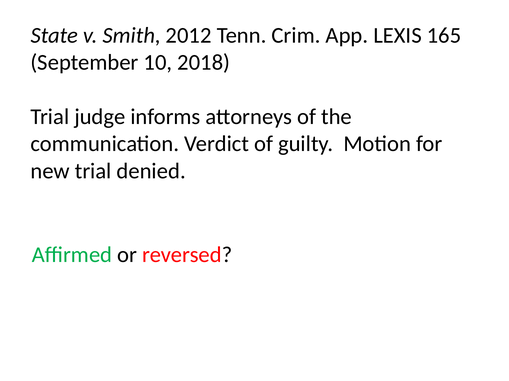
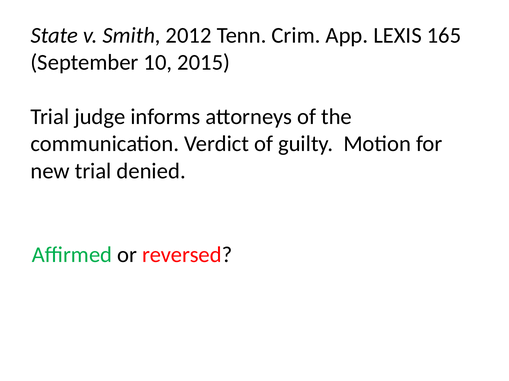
2018: 2018 -> 2015
